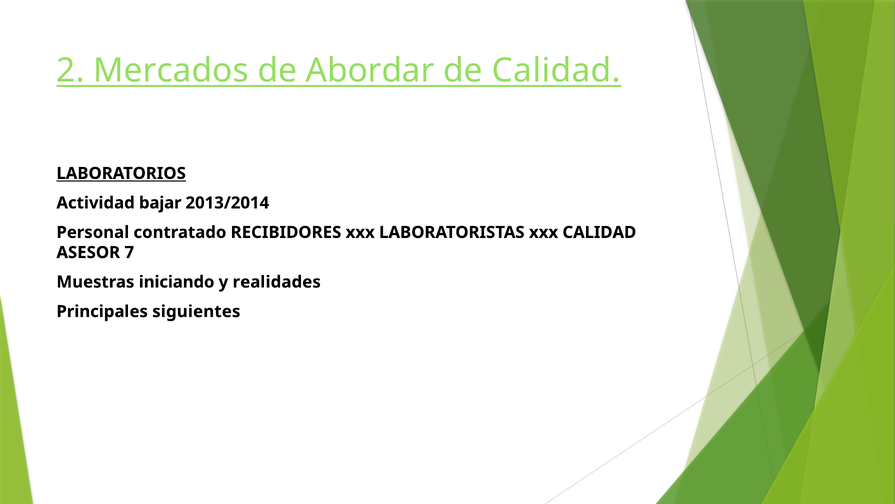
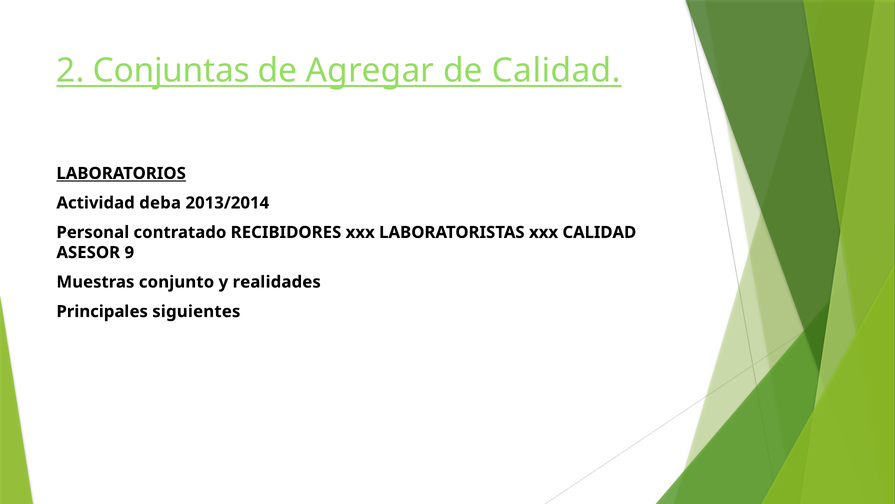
Mercados: Mercados -> Conjuntas
Abordar: Abordar -> Agregar
bajar: bajar -> deba
7: 7 -> 9
iniciando: iniciando -> conjunto
